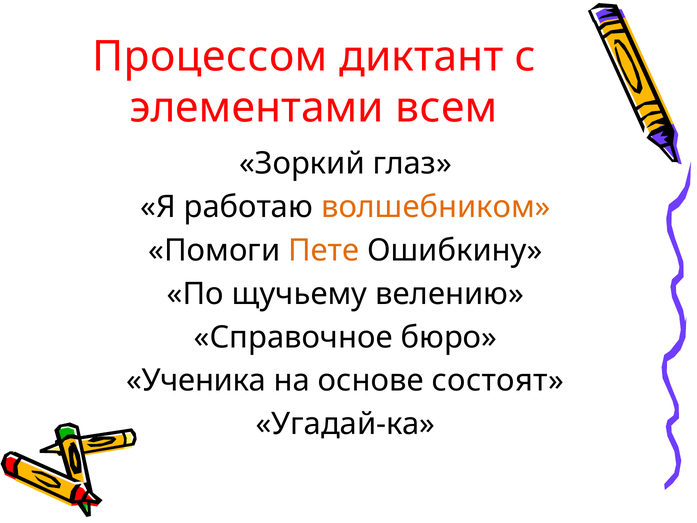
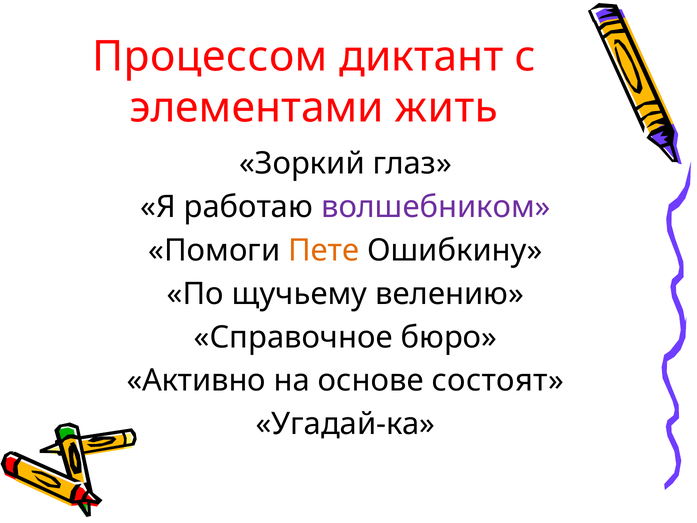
всем: всем -> жить
волшебником colour: orange -> purple
Ученика: Ученика -> Активно
